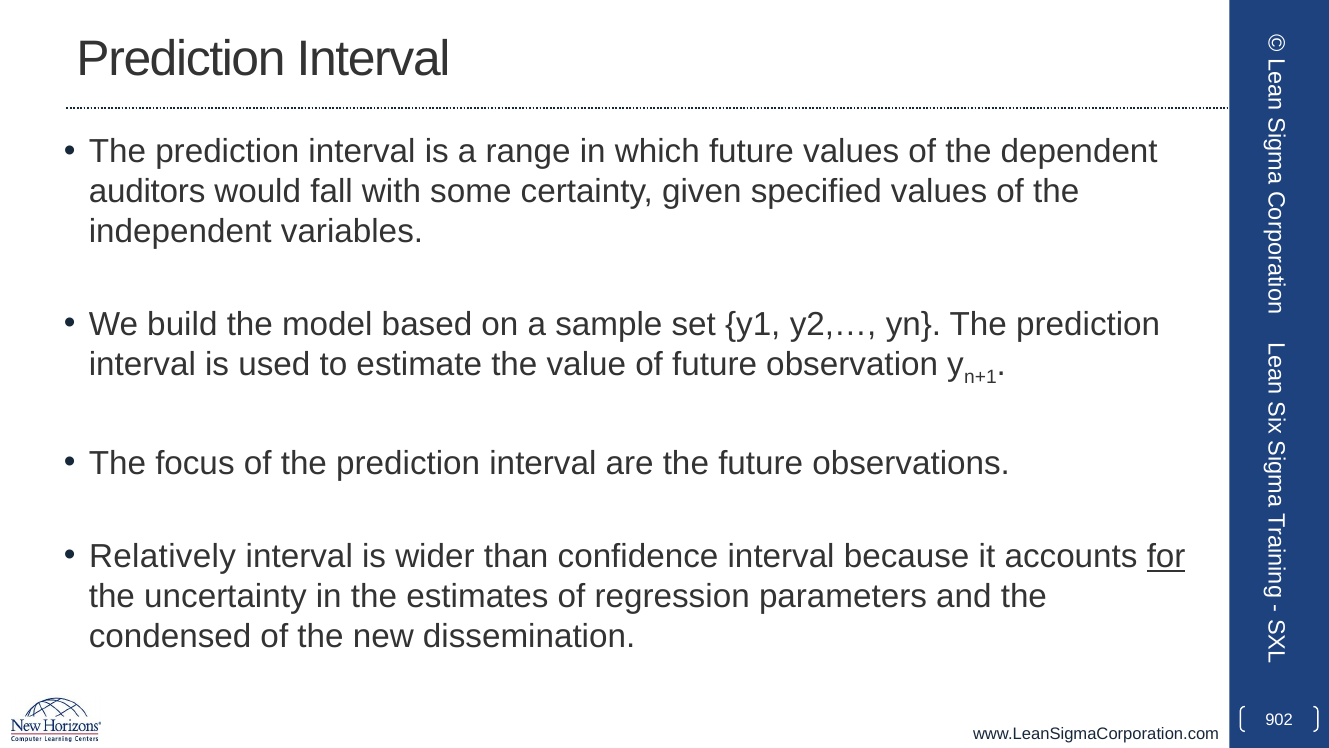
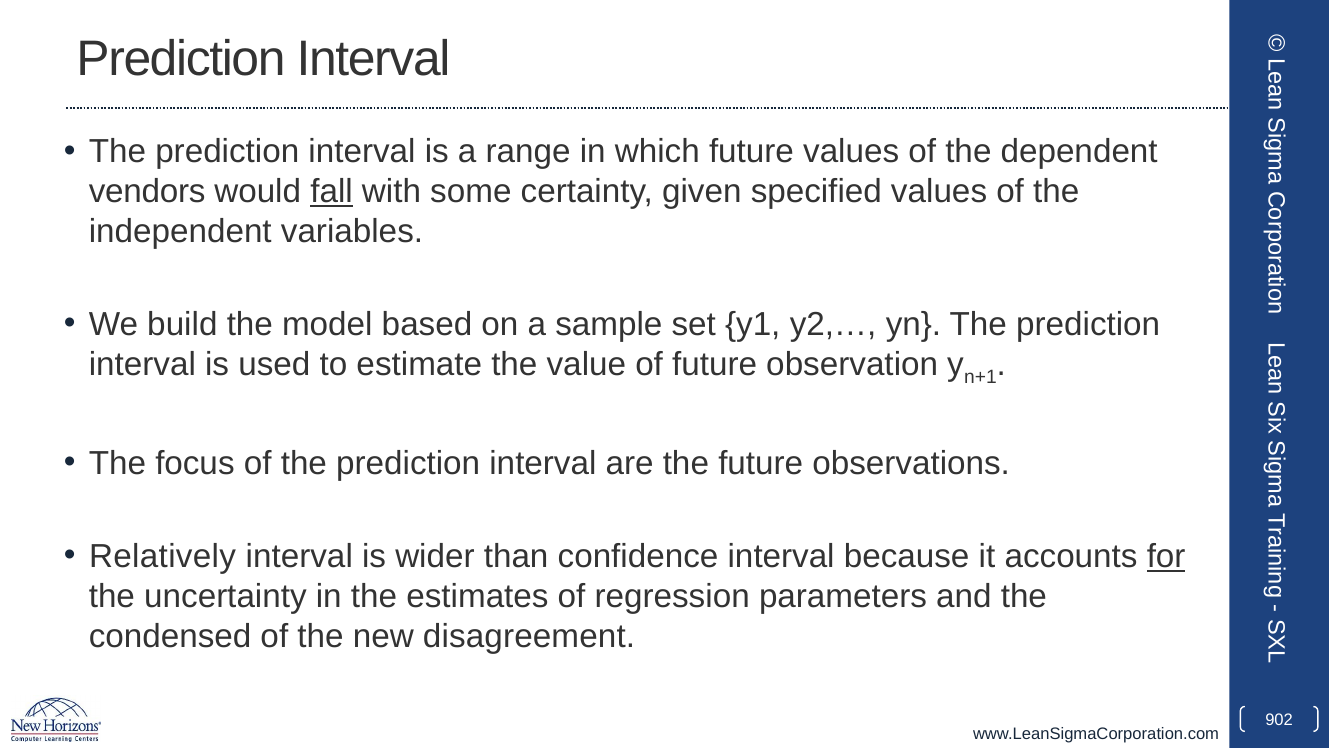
auditors: auditors -> vendors
fall underline: none -> present
dissemination: dissemination -> disagreement
